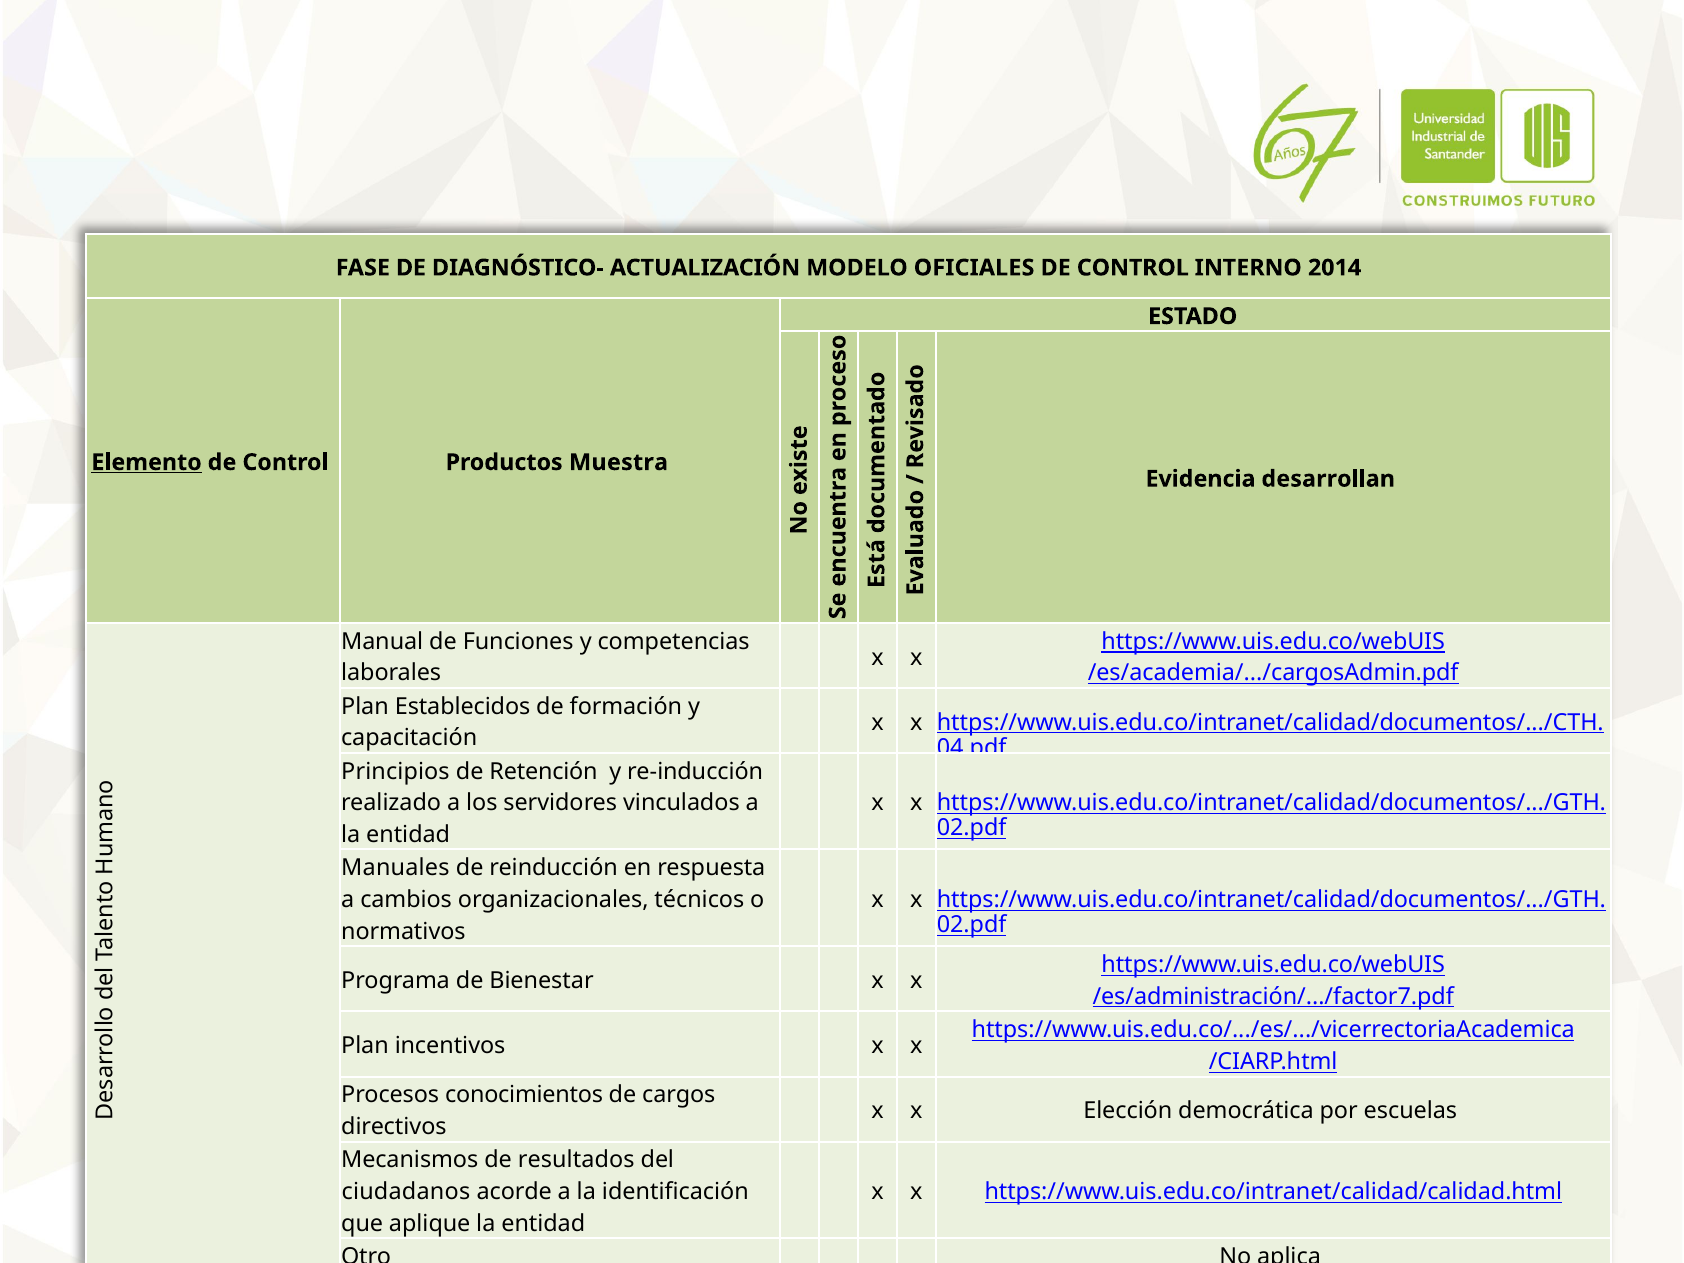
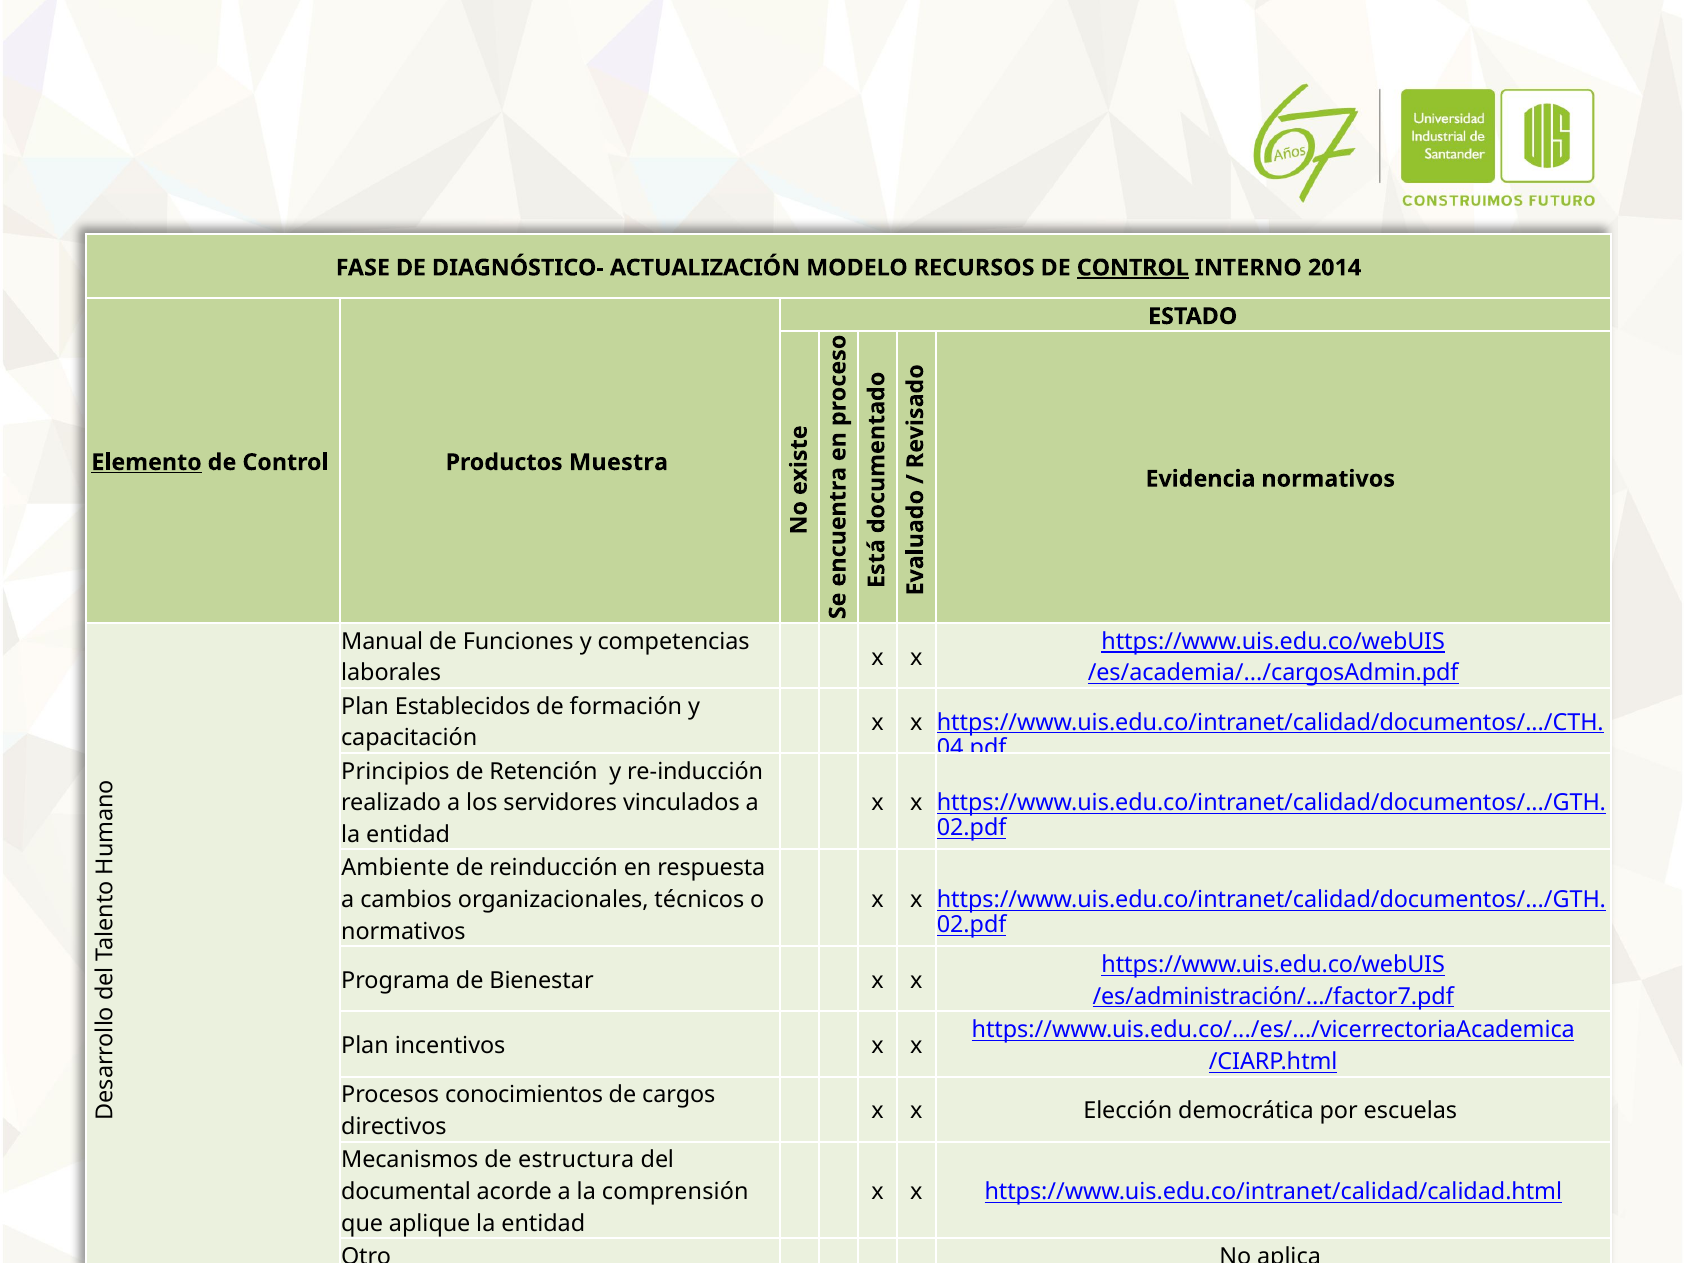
OFICIALES: OFICIALES -> RECURSOS
CONTROL at (1133, 268) underline: none -> present
Evidencia desarrollan: desarrollan -> normativos
Manuales: Manuales -> Ambiente
resultados: resultados -> estructura
ciudadanos: ciudadanos -> documental
identificación: identificación -> comprensión
